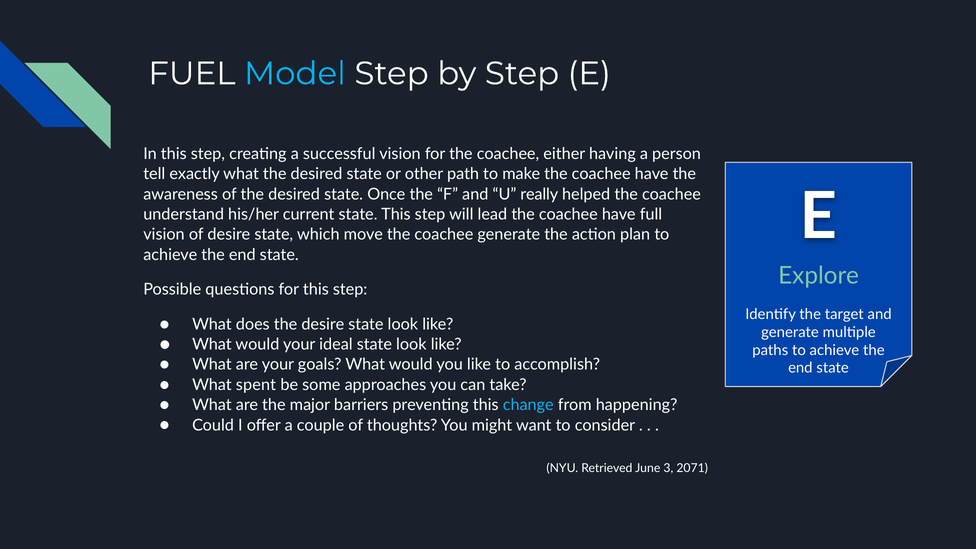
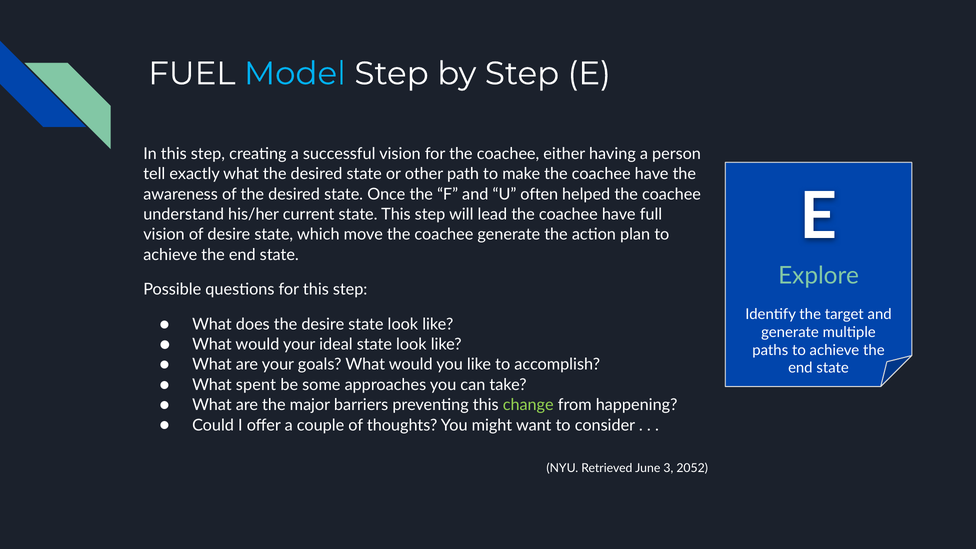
really: really -> often
change colour: light blue -> light green
2071: 2071 -> 2052
